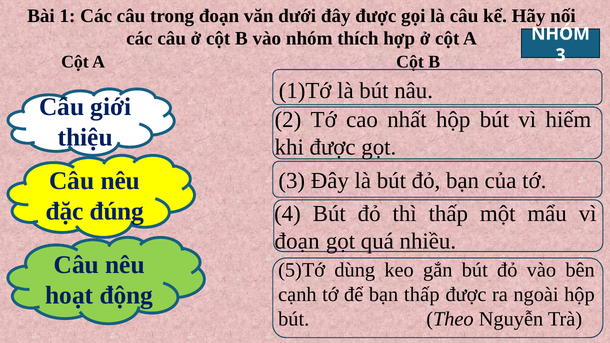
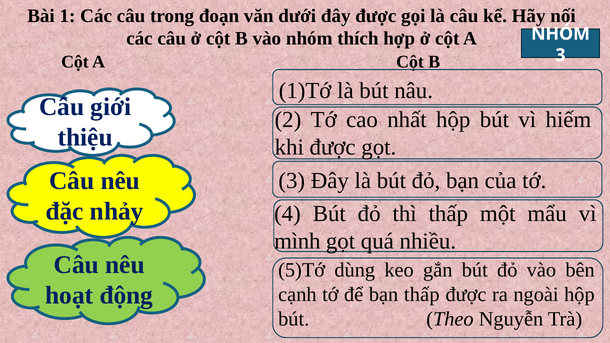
đúng: đúng -> nhảy
đoạn at (297, 241): đoạn -> mình
